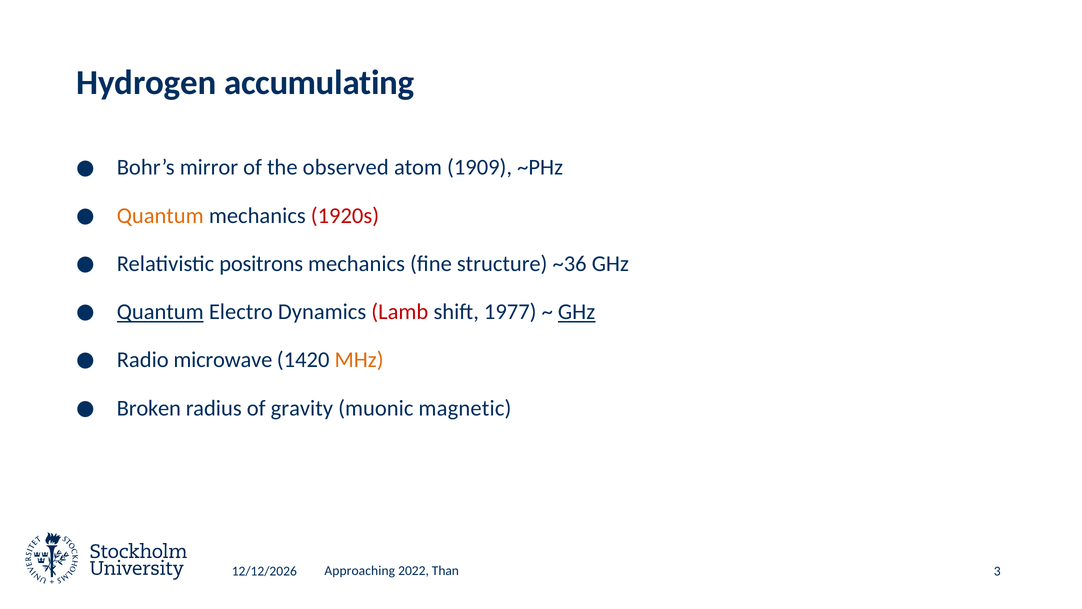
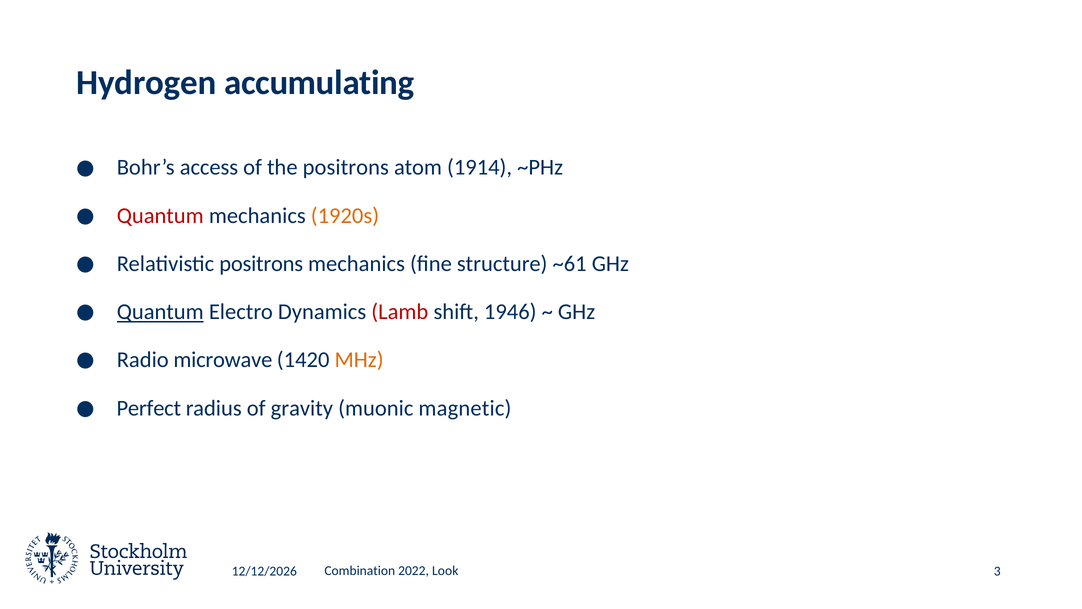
mirror: mirror -> access
the observed: observed -> positrons
1909: 1909 -> 1914
Quantum at (160, 216) colour: orange -> red
1920s colour: red -> orange
~36: ~36 -> ~61
1977: 1977 -> 1946
GHz at (577, 312) underline: present -> none
Broken: Broken -> Perfect
Approaching: Approaching -> Combination
Than: Than -> Look
